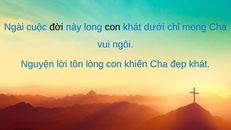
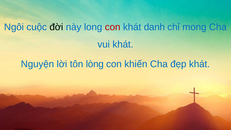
Ngài: Ngài -> Ngôi
con at (113, 27) colour: black -> red
dưới: dưới -> danh
vui ngôi: ngôi -> khát
